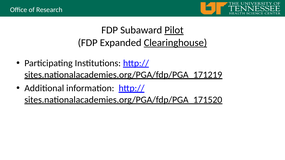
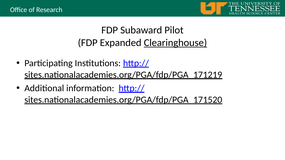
Pilot underline: present -> none
